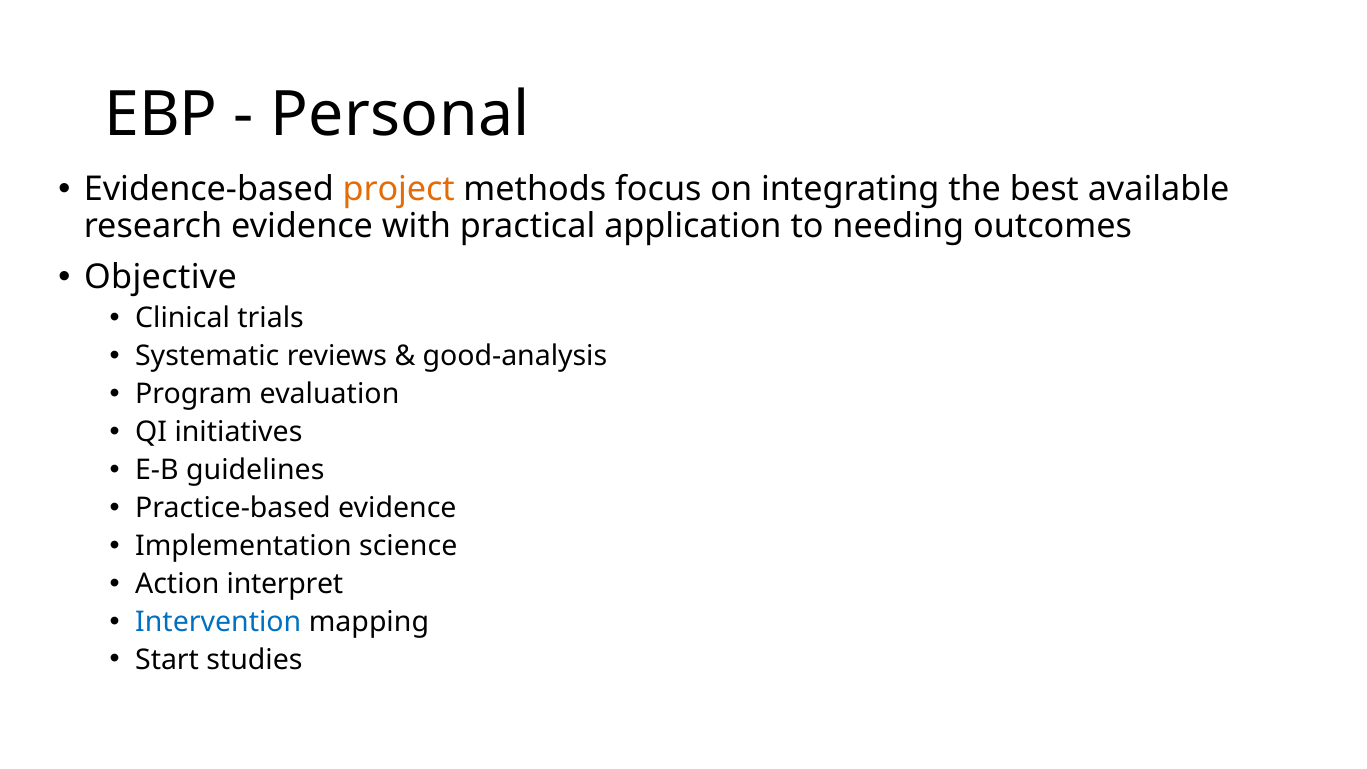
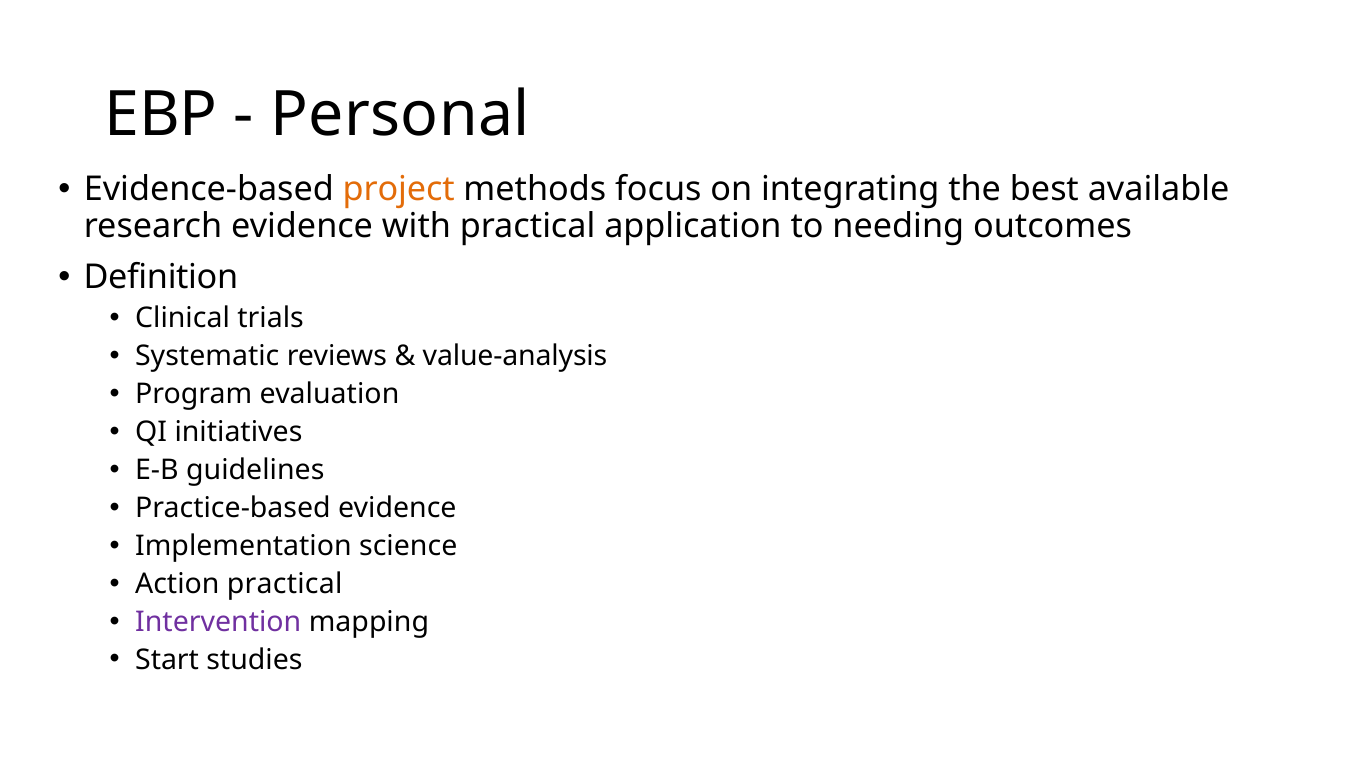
Objective: Objective -> Definition
good-analysis: good-analysis -> value-analysis
Action interpret: interpret -> practical
Intervention colour: blue -> purple
